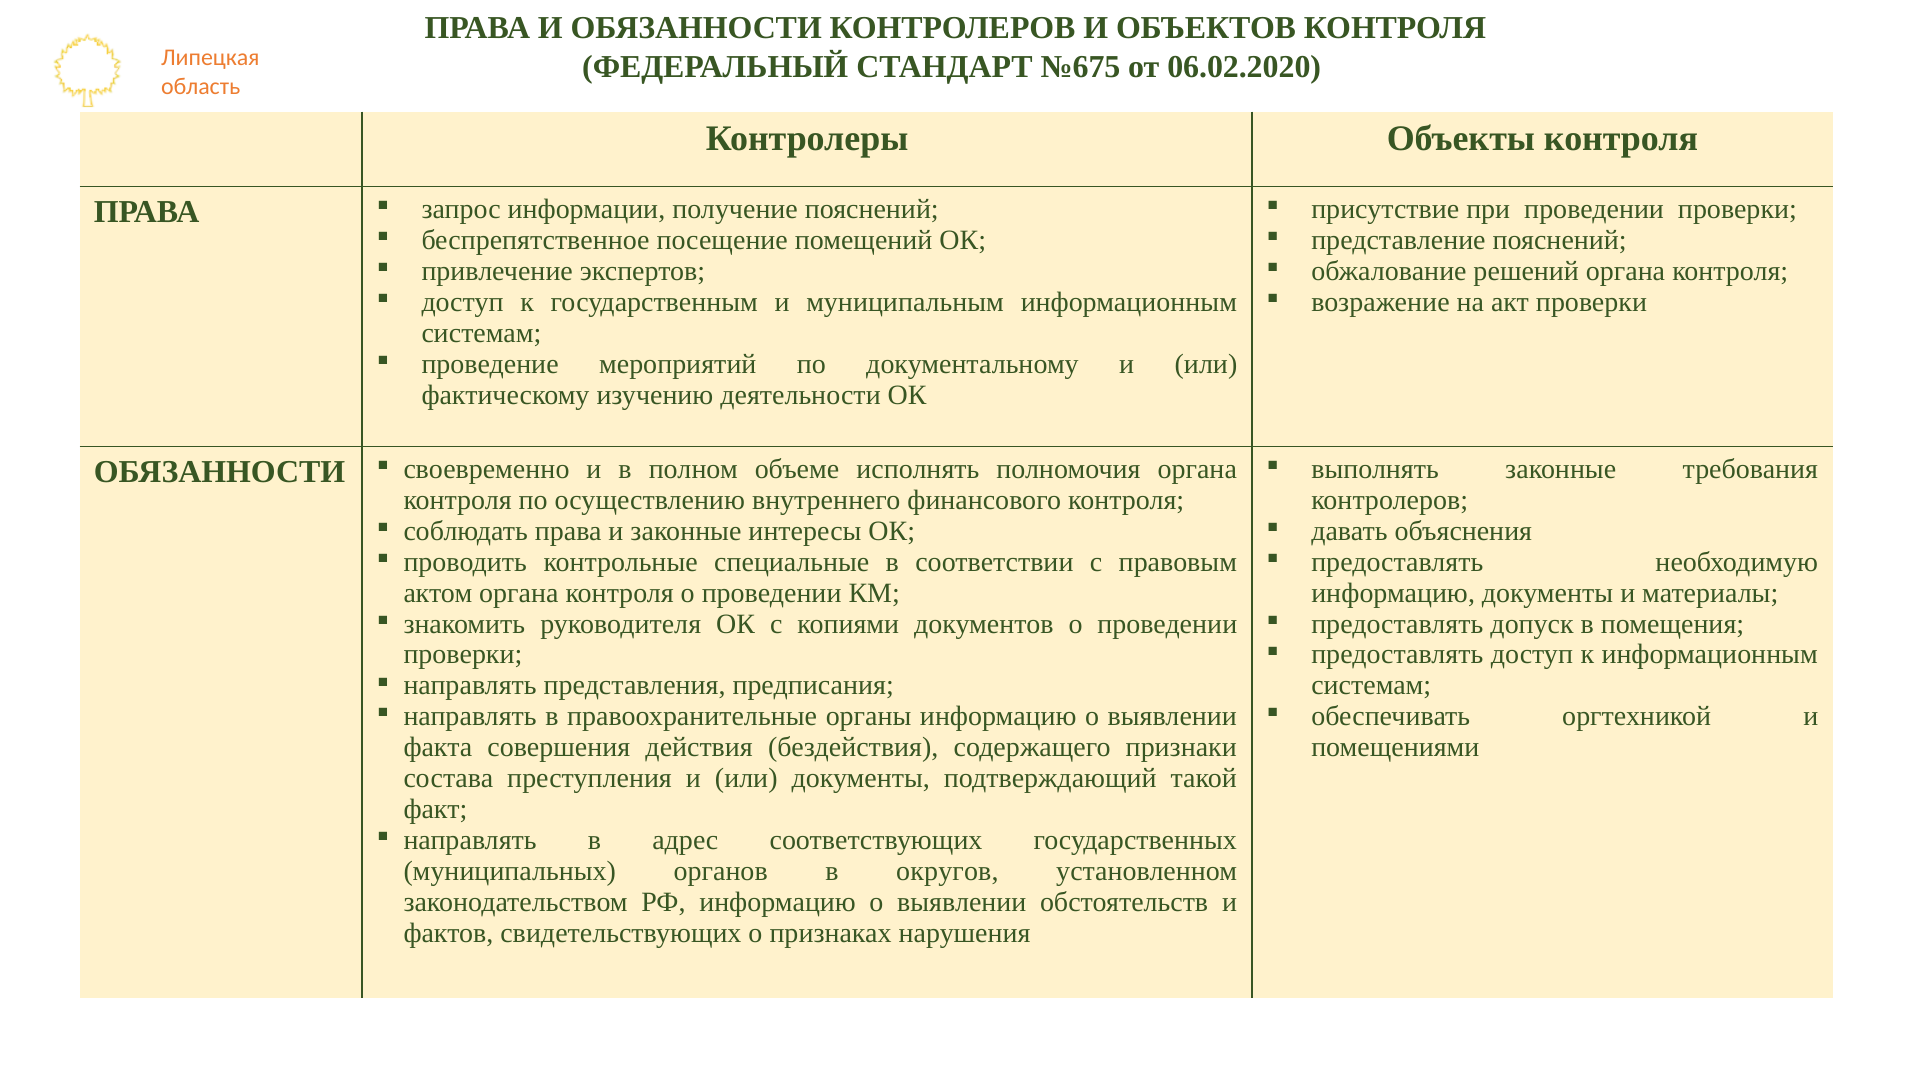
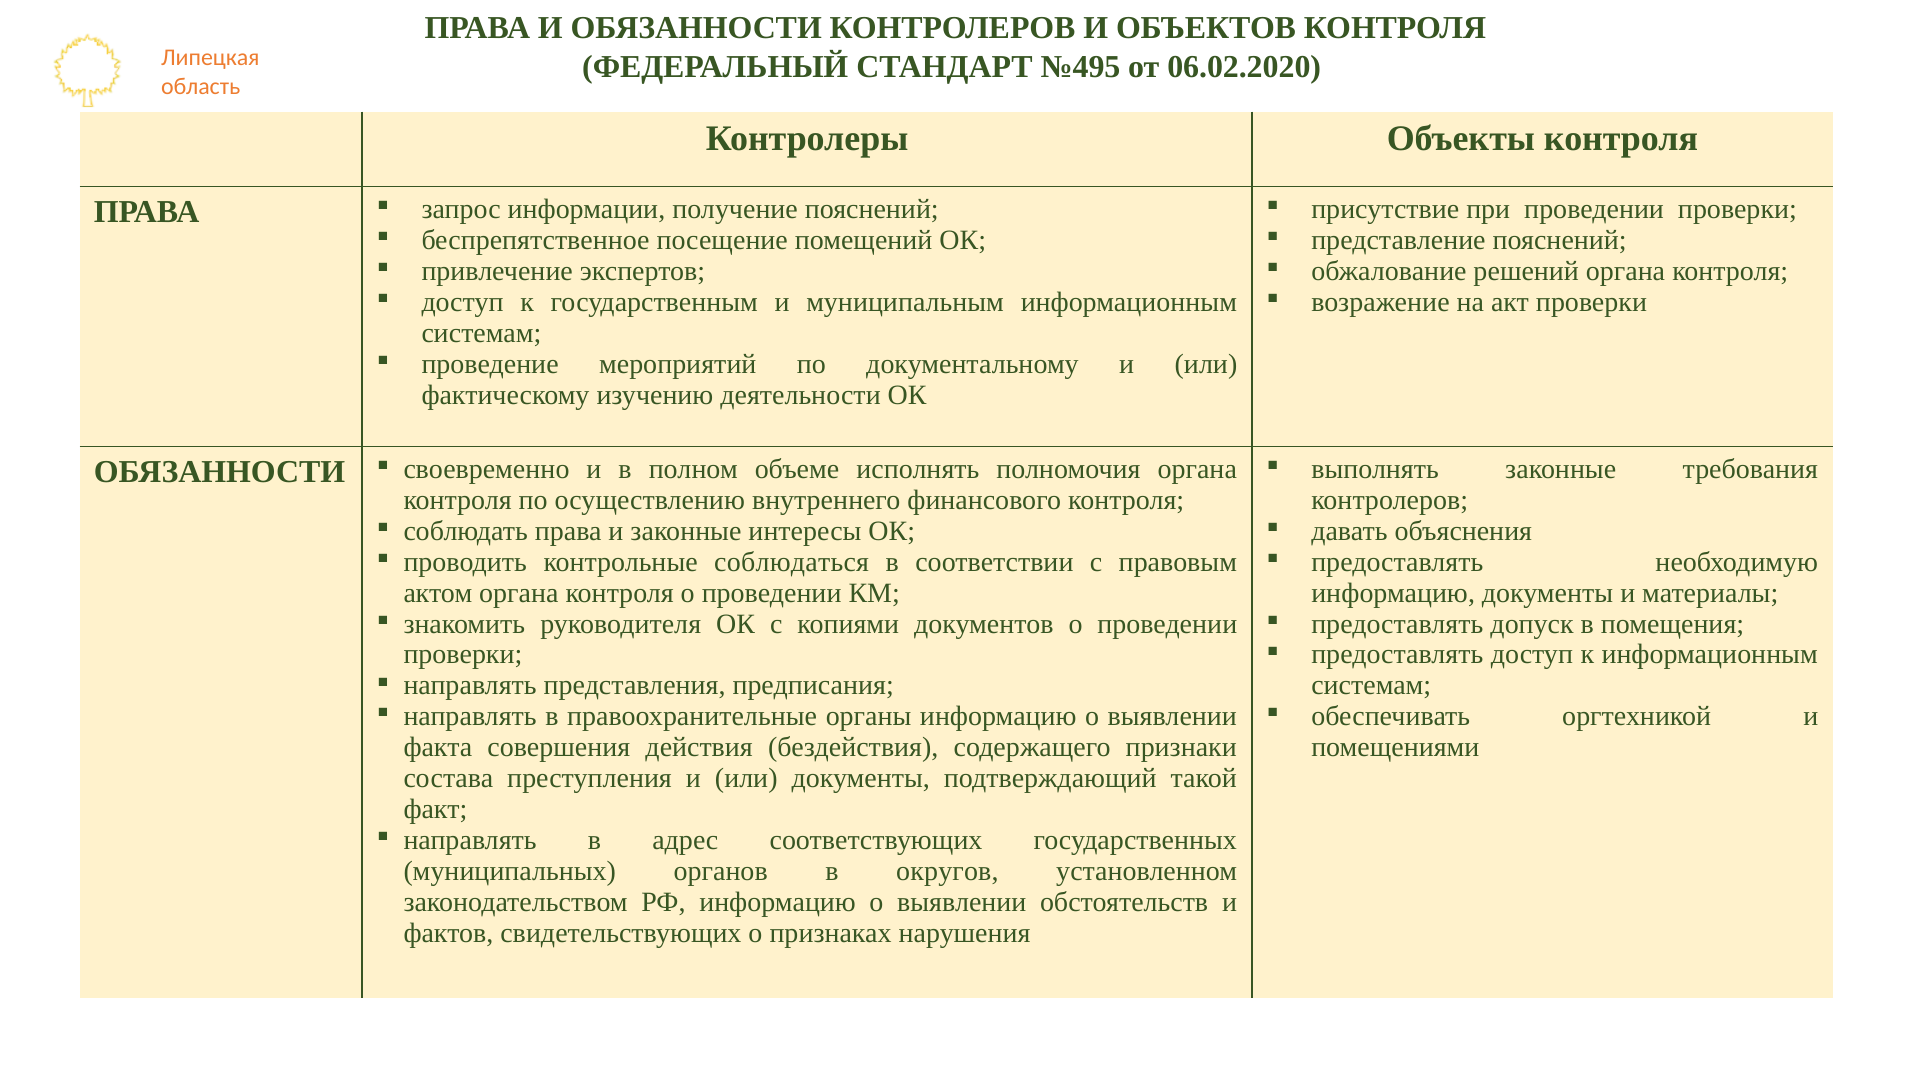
№675: №675 -> №495
специальные: специальные -> соблюдаться
